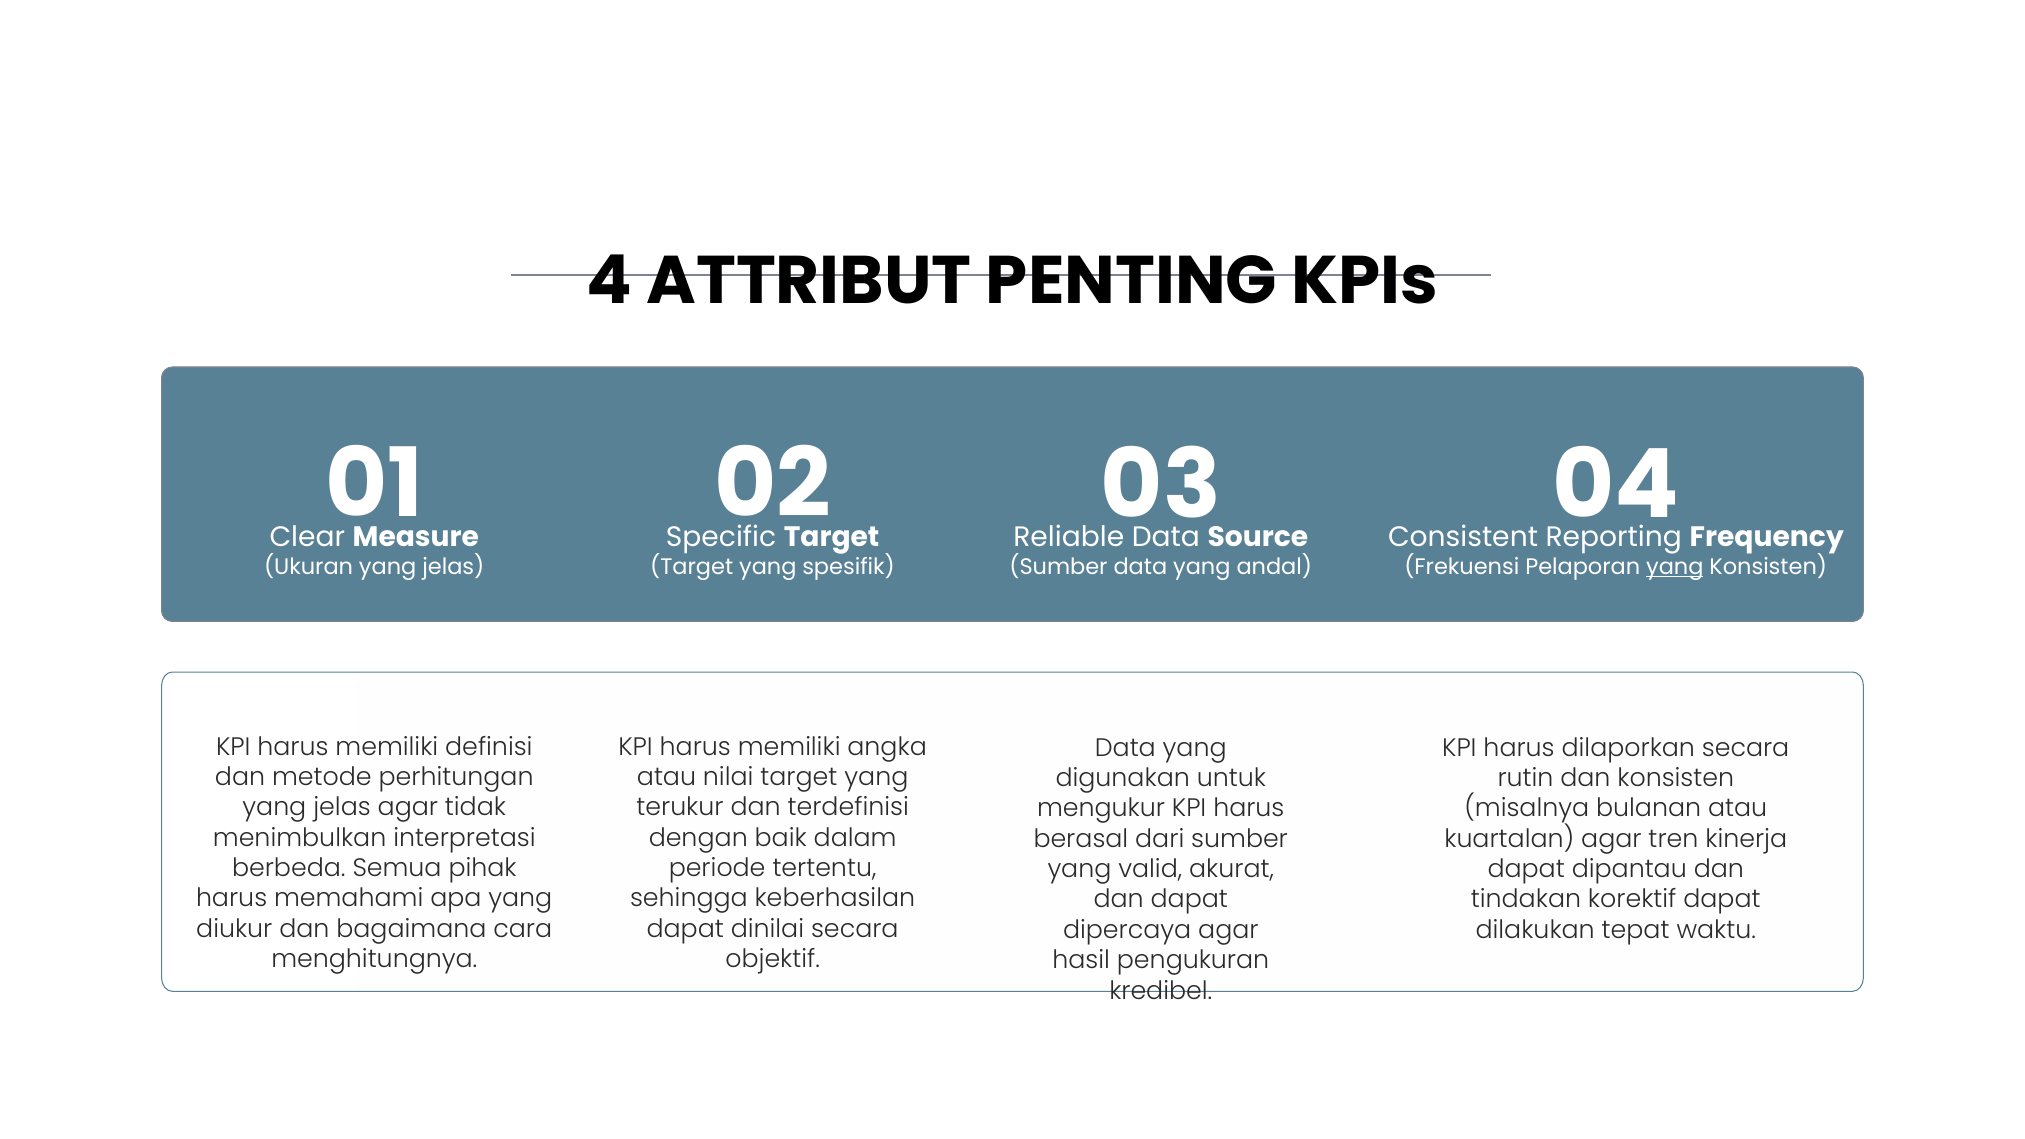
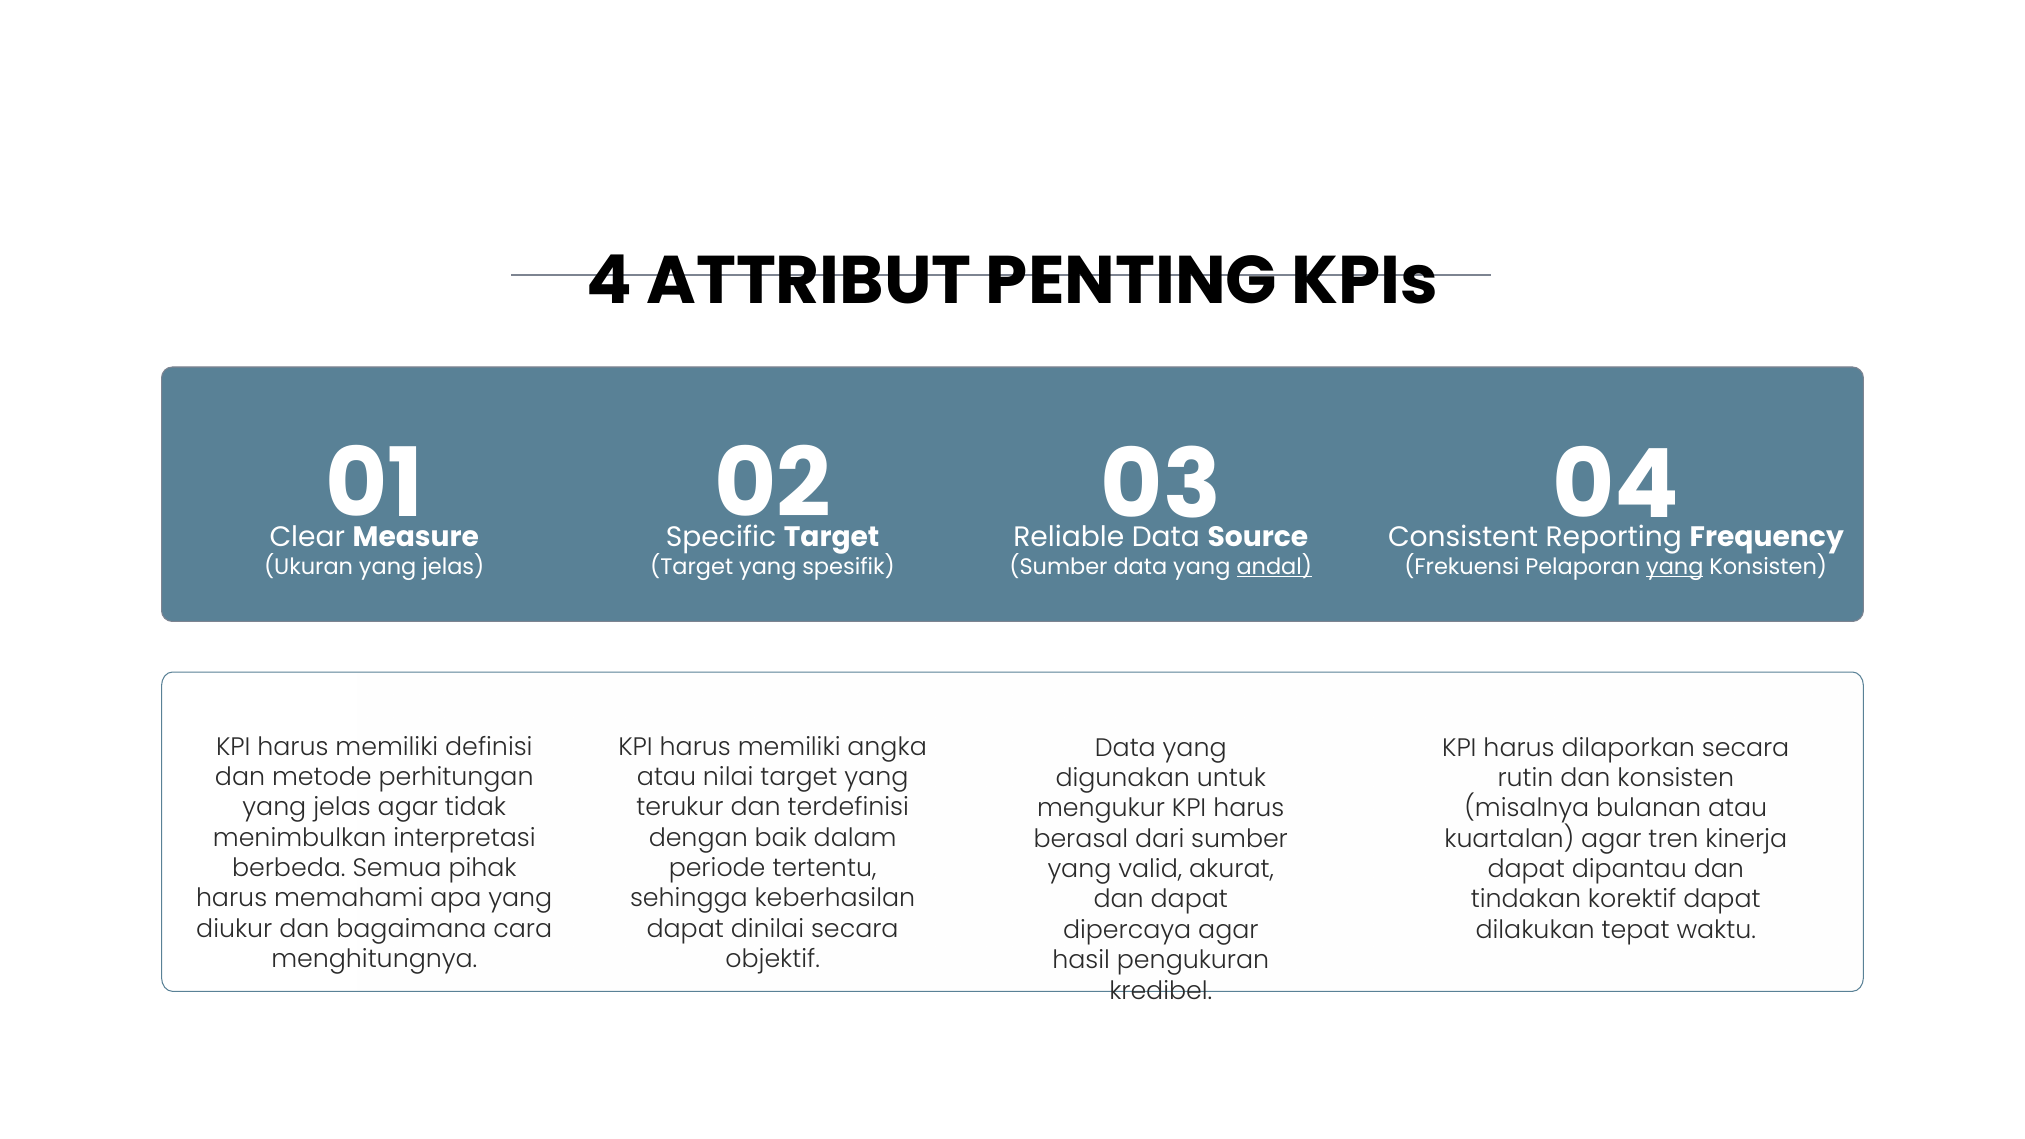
andal underline: none -> present
